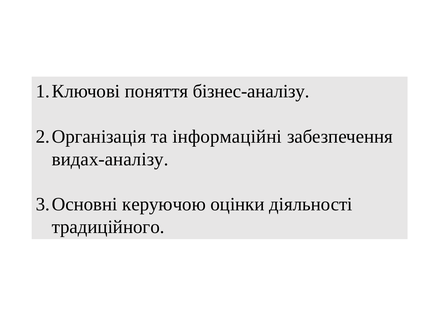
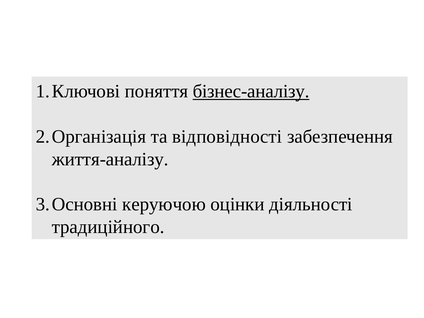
бізнес-аналізу underline: none -> present
інформаційні: інформаційні -> відповідності
видах-аналізу: видах-аналізу -> життя-аналізу
